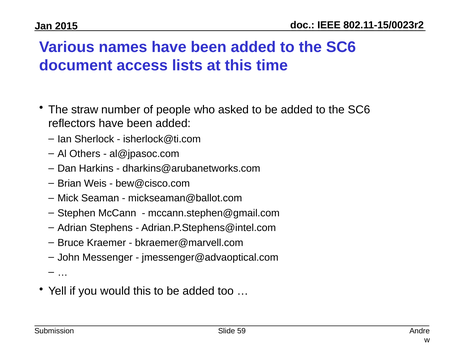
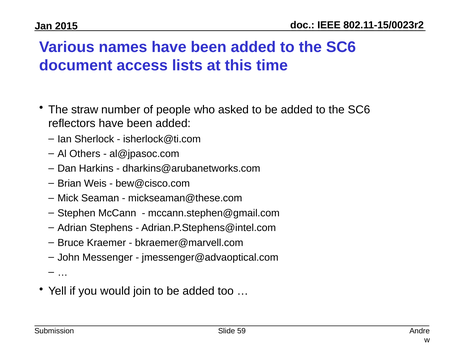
mickseaman@ballot.com: mickseaman@ballot.com -> mickseaman@these.com
would this: this -> join
